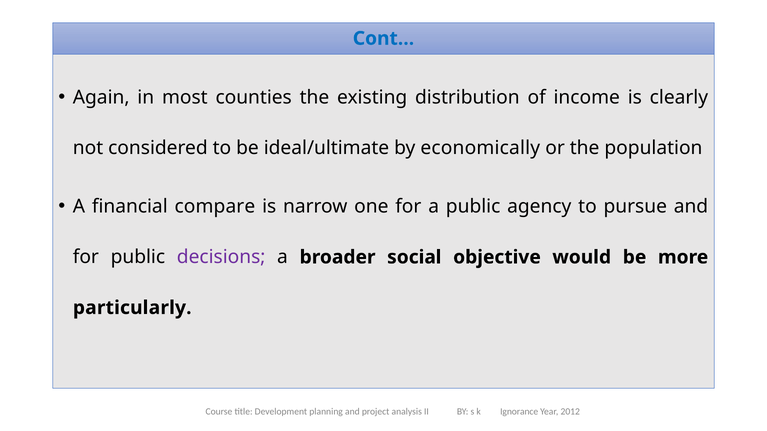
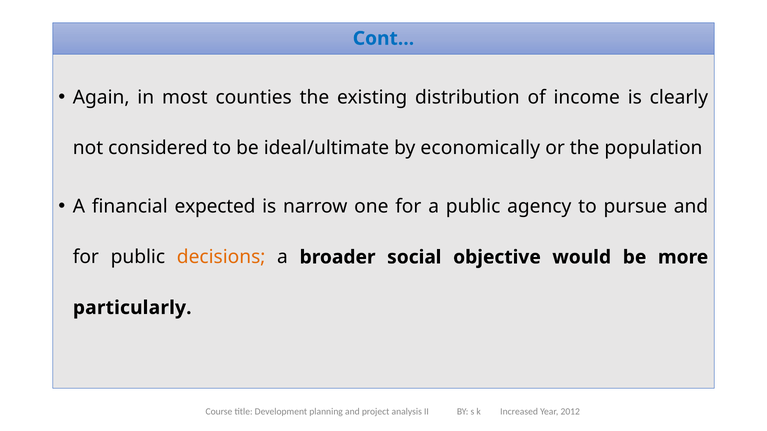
compare: compare -> expected
decisions colour: purple -> orange
Ignorance: Ignorance -> Increased
